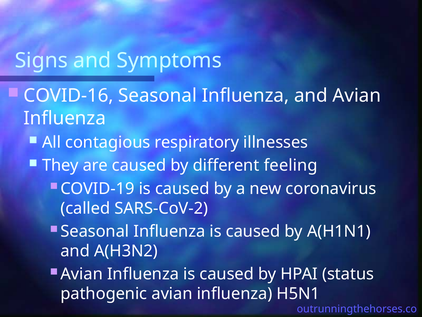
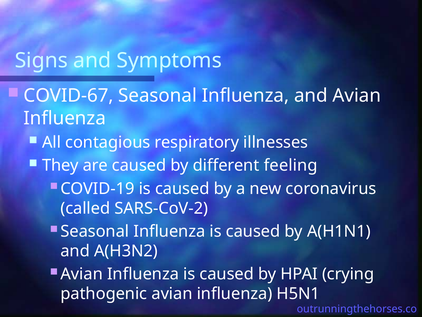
COVID-16: COVID-16 -> COVID-67
status: status -> crying
